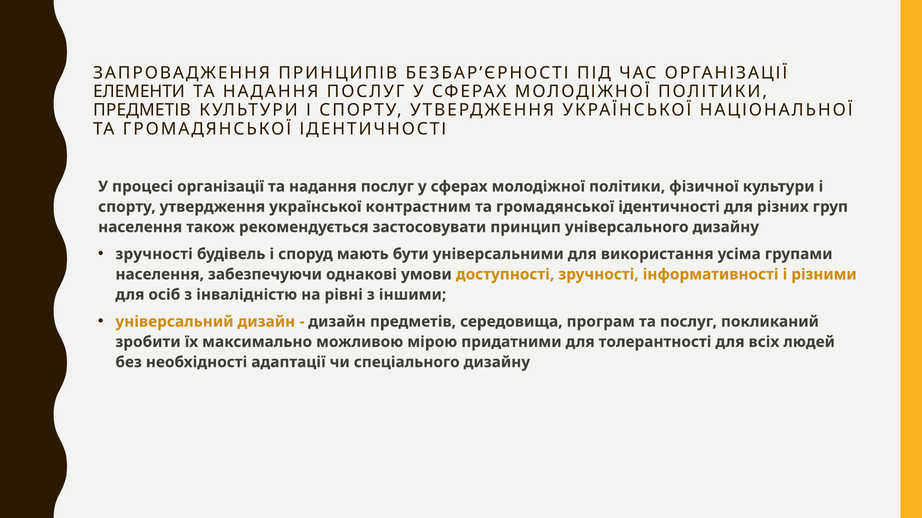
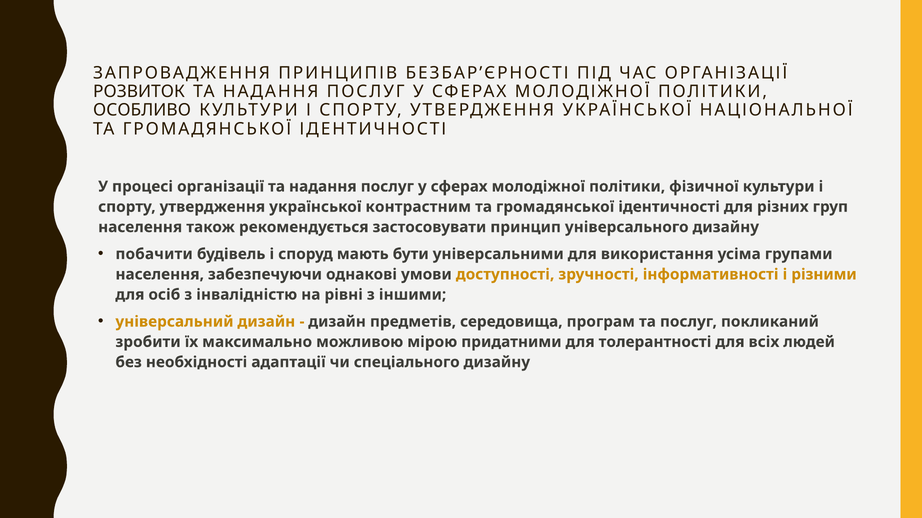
ЕЛЕМЕНТИ: ЕЛЕМЕНТИ -> РОЗВИТОК
ПРЕДМЕТІВ at (142, 110): ПРЕДМЕТІВ -> ОСОБЛИВО
зручності at (154, 254): зручності -> побачити
